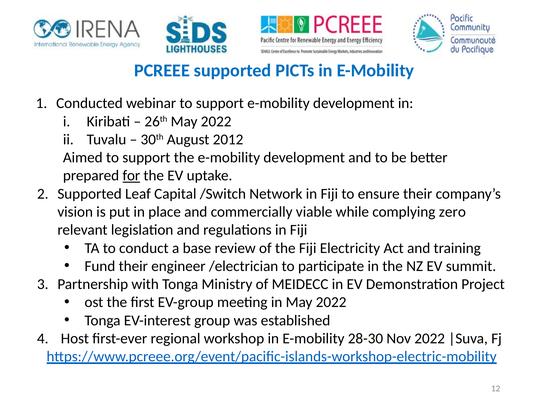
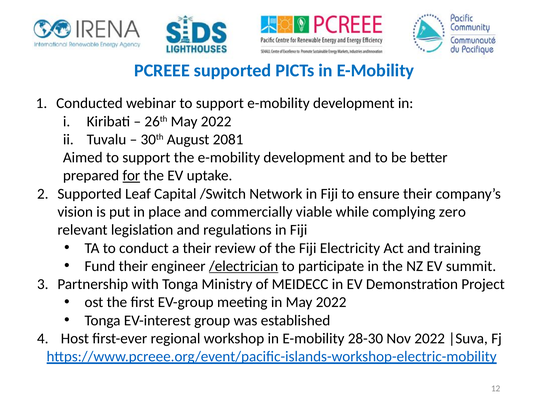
2012: 2012 -> 2081
a base: base -> their
/electrician underline: none -> present
